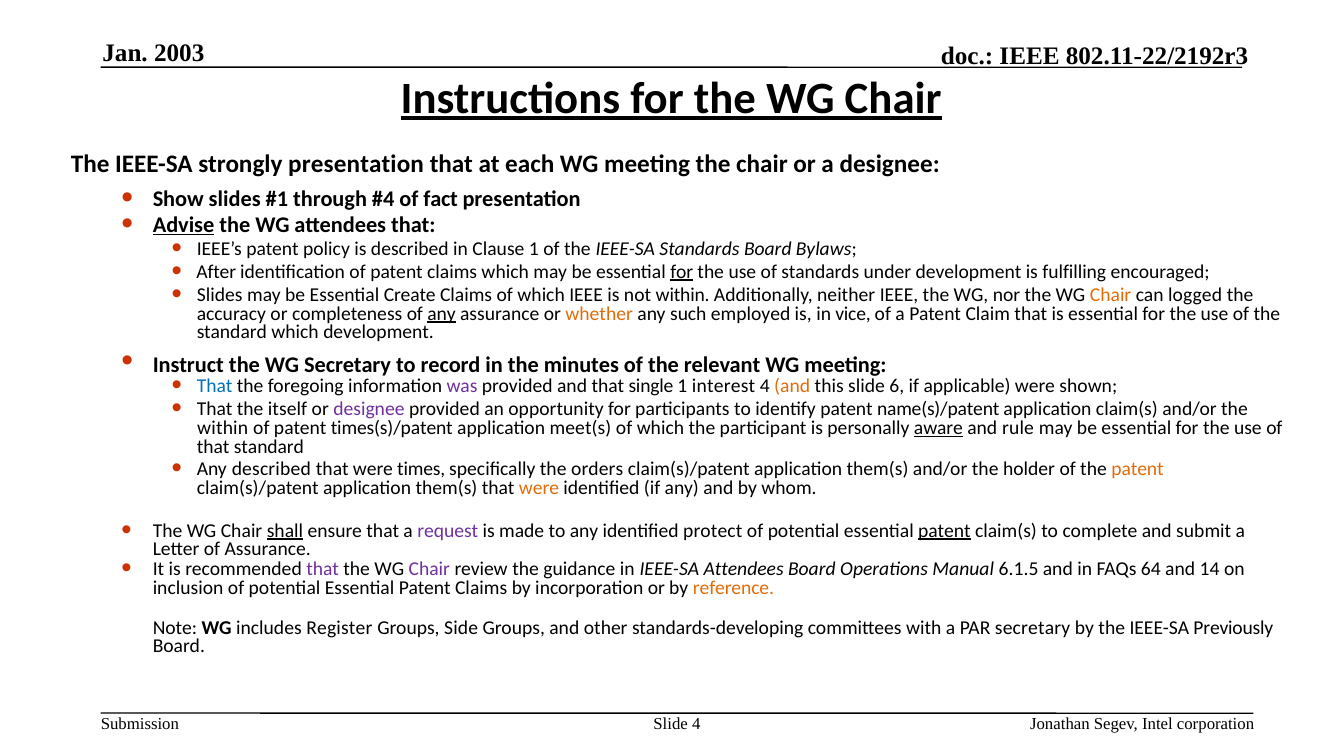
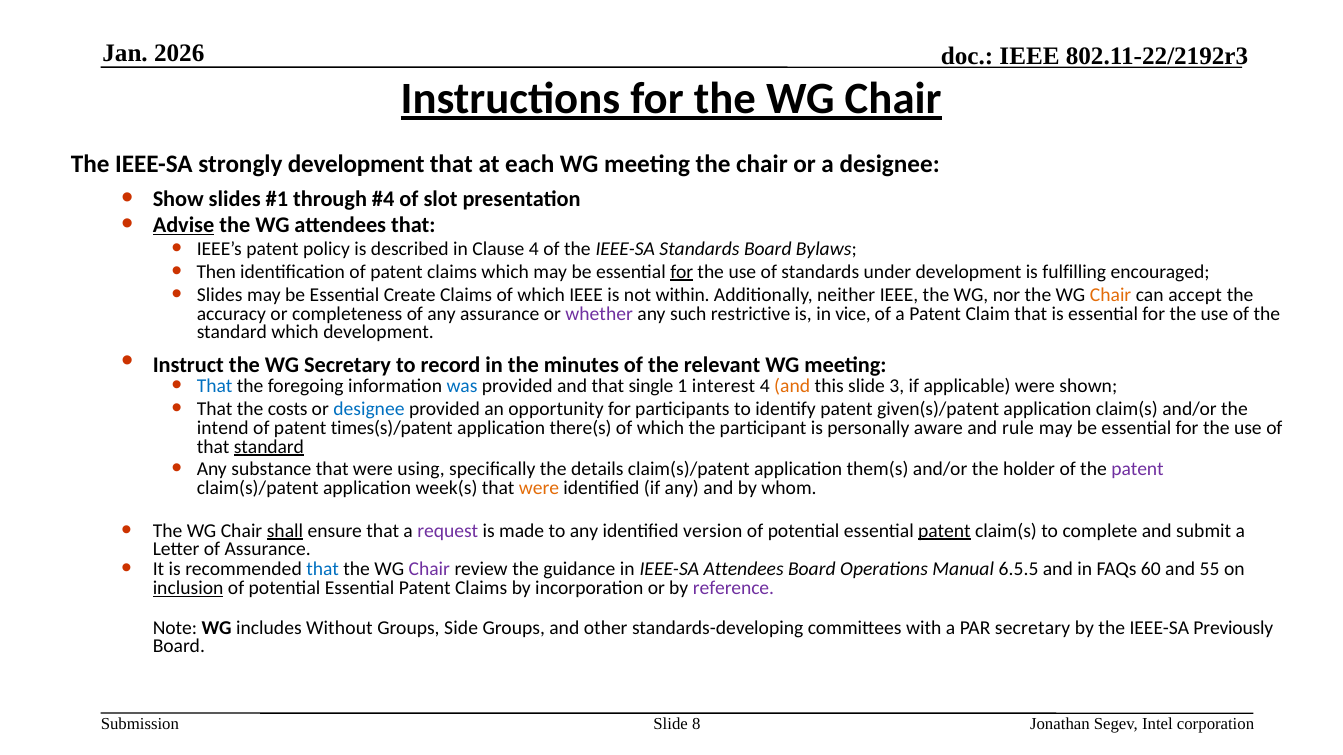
2003: 2003 -> 2026
strongly presentation: presentation -> development
fact: fact -> slot
Clause 1: 1 -> 4
After: After -> Then
logged: logged -> accept
any at (442, 314) underline: present -> none
whether colour: orange -> purple
employed: employed -> restrictive
was colour: purple -> blue
6: 6 -> 3
itself: itself -> costs
designee at (369, 409) colour: purple -> blue
name(s)/patent: name(s)/patent -> given(s)/patent
within at (223, 428): within -> intend
meet(s: meet(s -> there(s
aware underline: present -> none
standard at (269, 447) underline: none -> present
Any described: described -> substance
times: times -> using
orders: orders -> details
patent at (1138, 470) colour: orange -> purple
them(s at (446, 488): them(s -> week(s
protect: protect -> version
that at (323, 570) colour: purple -> blue
6.1.5: 6.1.5 -> 6.5.5
64: 64 -> 60
14: 14 -> 55
inclusion underline: none -> present
reference colour: orange -> purple
Register: Register -> Without
Slide 4: 4 -> 8
